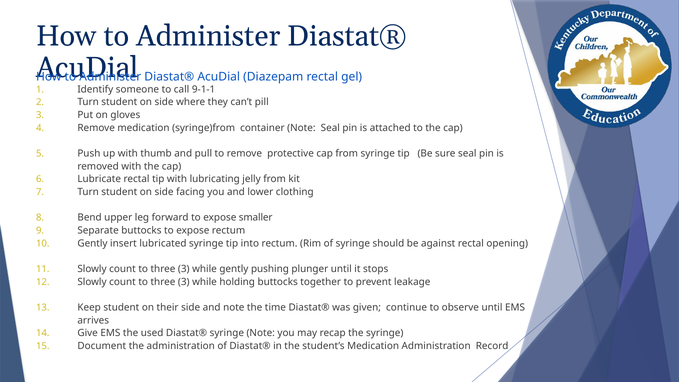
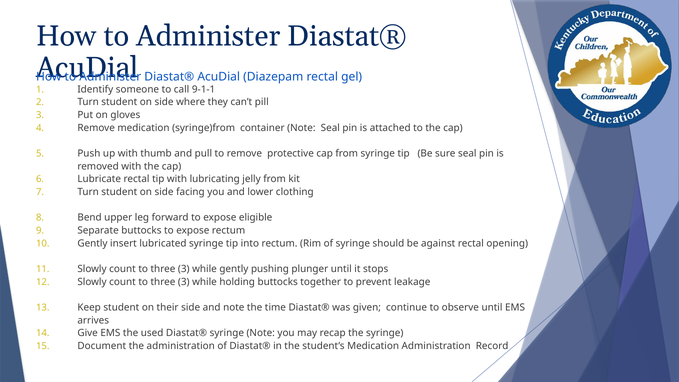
smaller: smaller -> eligible
